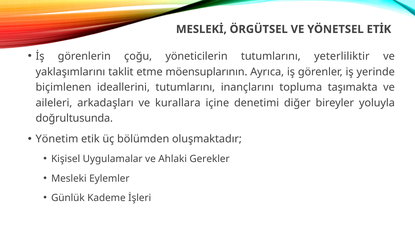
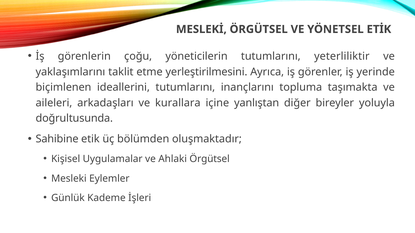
möensuplarının: möensuplarının -> yerleştirilmesini
denetimi: denetimi -> yanlıştan
Yönetim: Yönetim -> Sahibine
Ahlaki Gerekler: Gerekler -> Örgütsel
